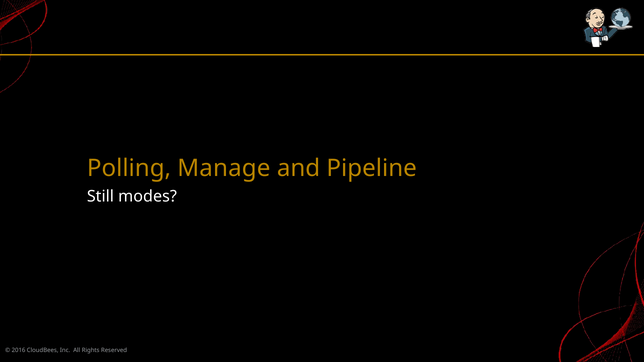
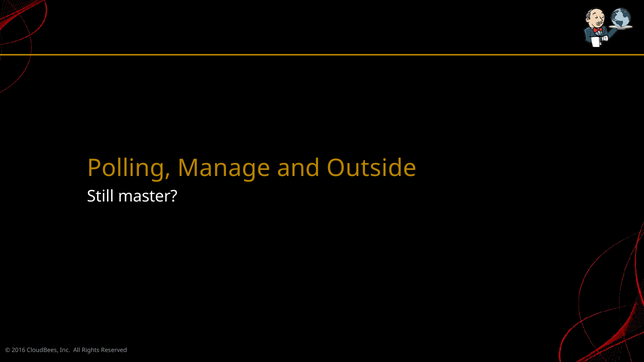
Pipeline: Pipeline -> Outside
modes: modes -> master
